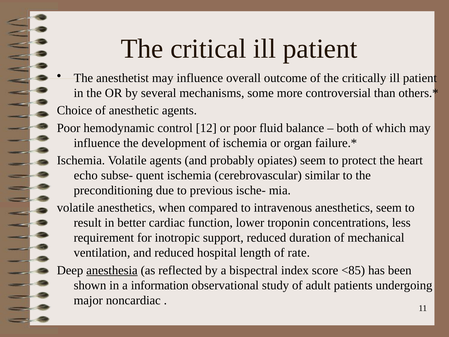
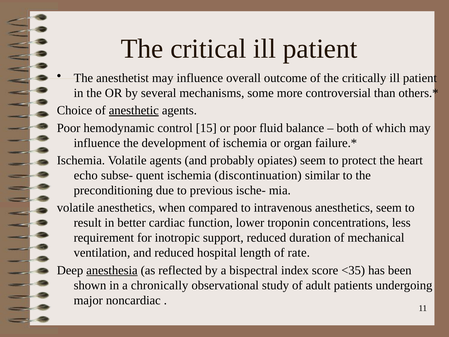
anesthetic underline: none -> present
12: 12 -> 15
cerebrovascular: cerebrovascular -> discontinuation
<85: <85 -> <35
information: information -> chronically
